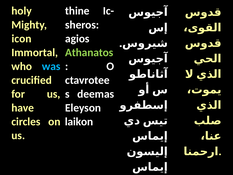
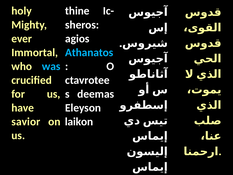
icon: icon -> ever
Athanatos colour: light green -> light blue
circles: circles -> savior
